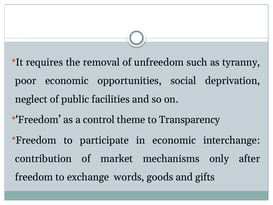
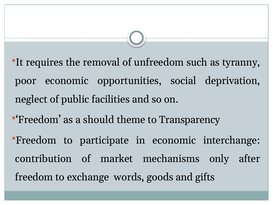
control: control -> should
